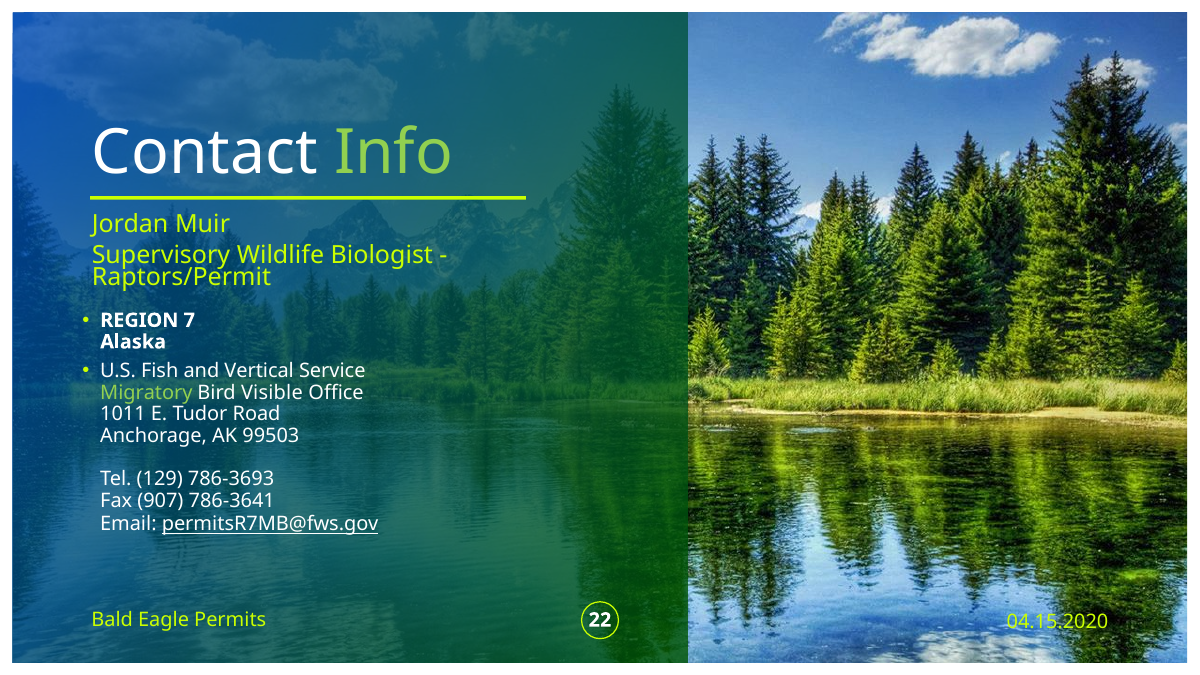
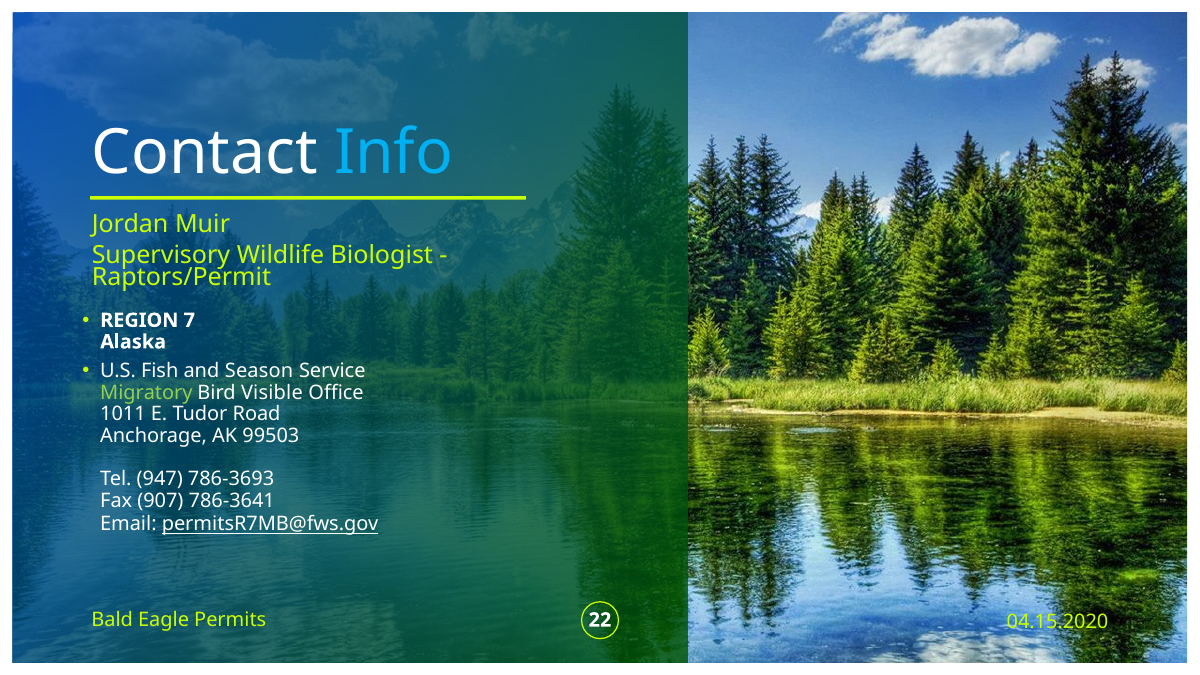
Info colour: light green -> light blue
Vertical: Vertical -> Season
129: 129 -> 947
